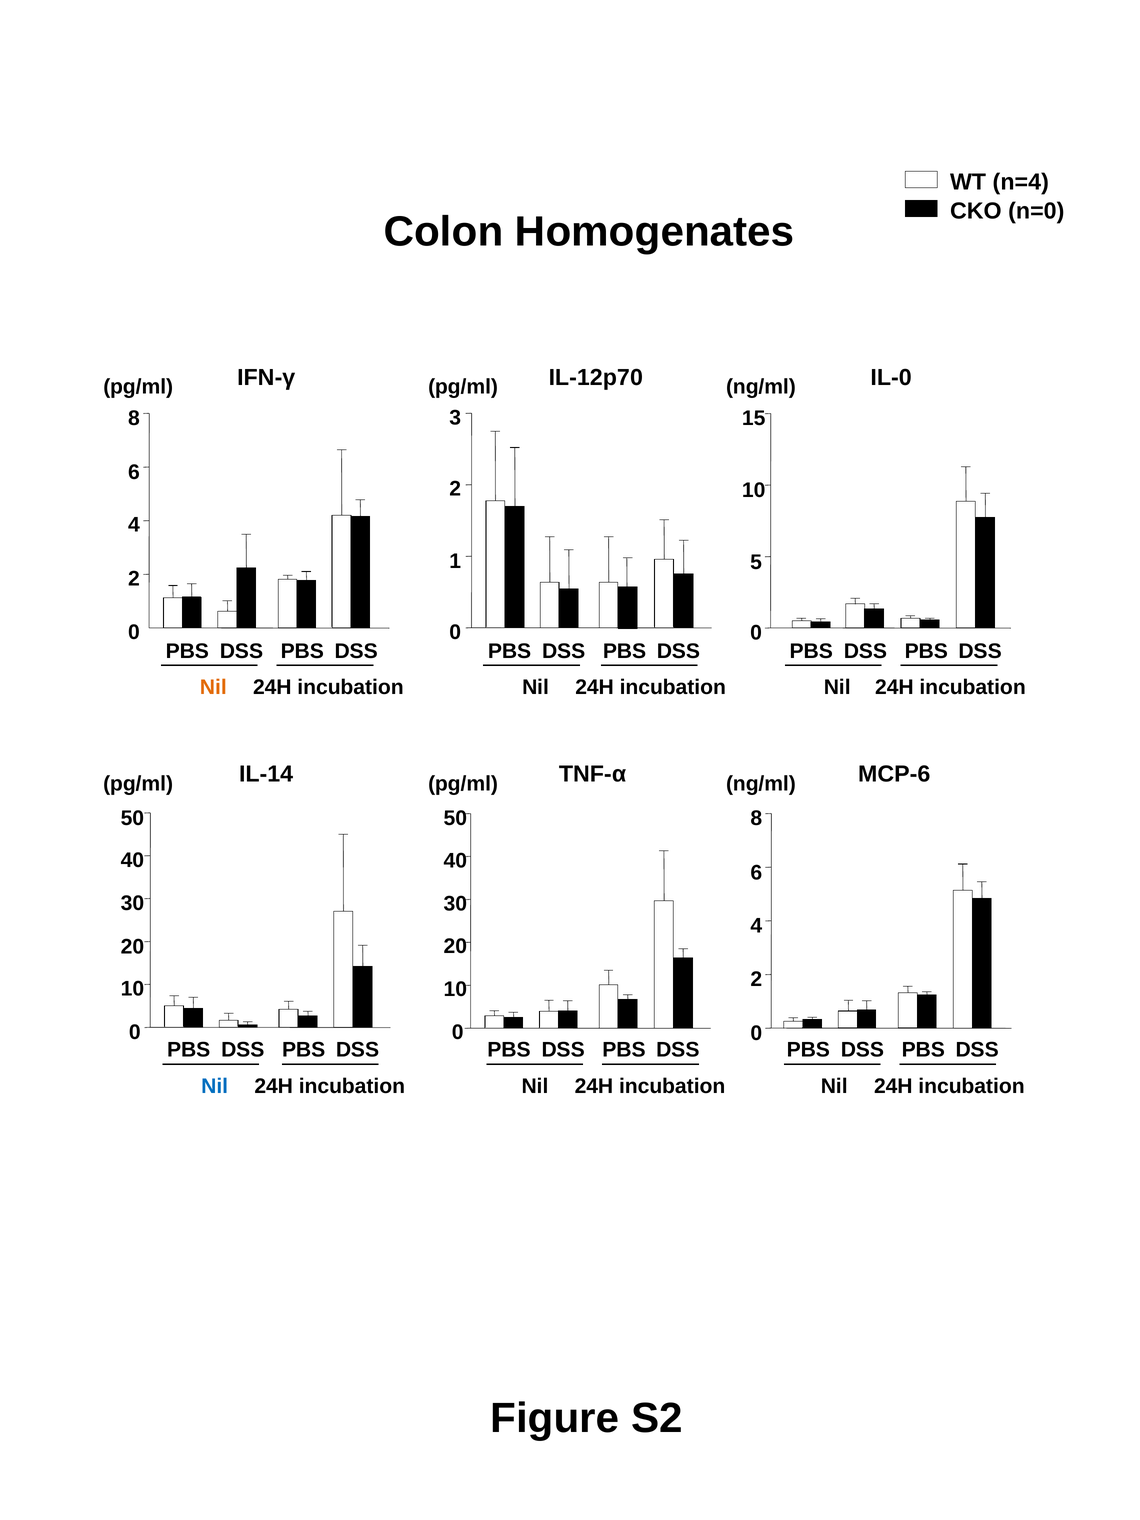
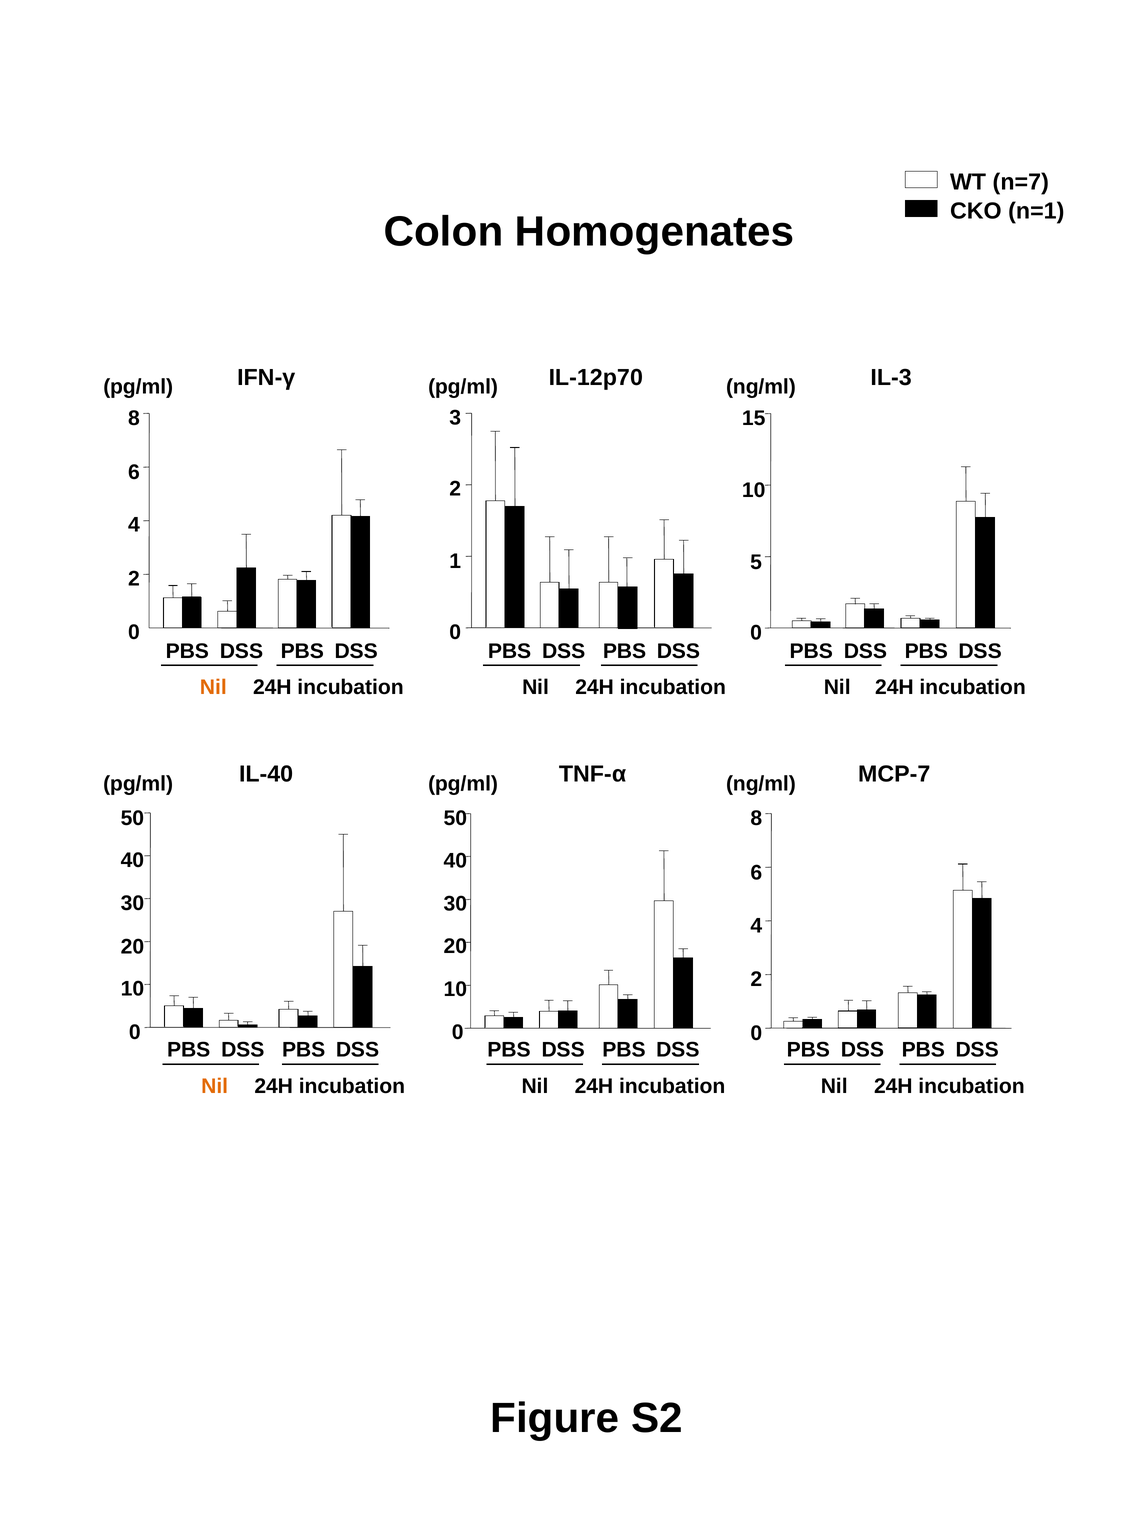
n=4: n=4 -> n=7
n=0: n=0 -> n=1
IL-0: IL-0 -> IL-3
IL-14: IL-14 -> IL-40
MCP-6: MCP-6 -> MCP-7
Nil at (215, 1086) colour: blue -> orange
